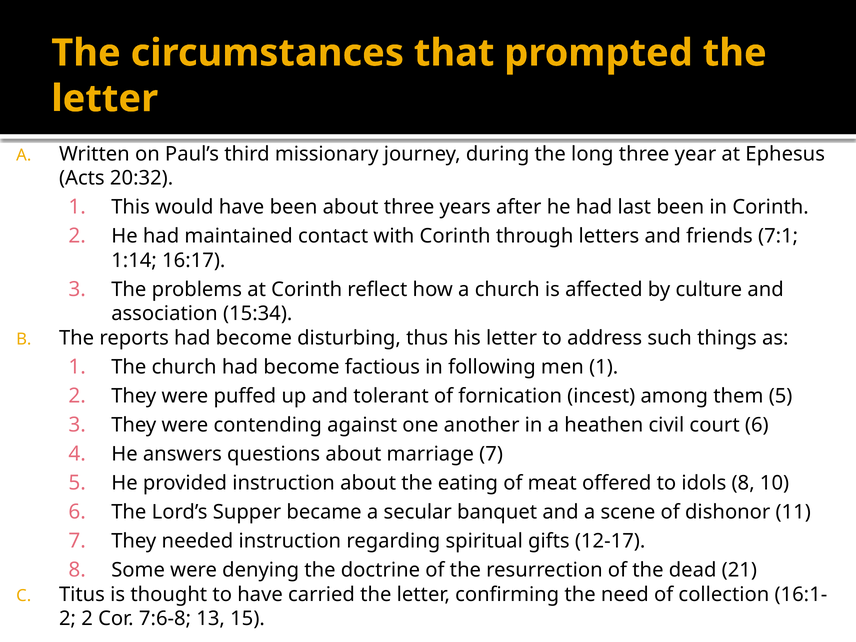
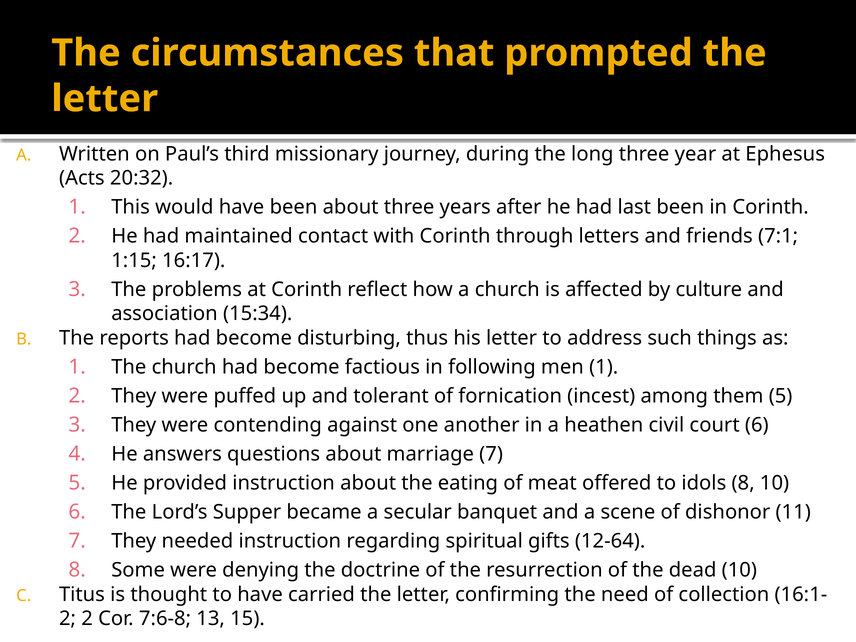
1:14: 1:14 -> 1:15
12-17: 12-17 -> 12-64
dead 21: 21 -> 10
